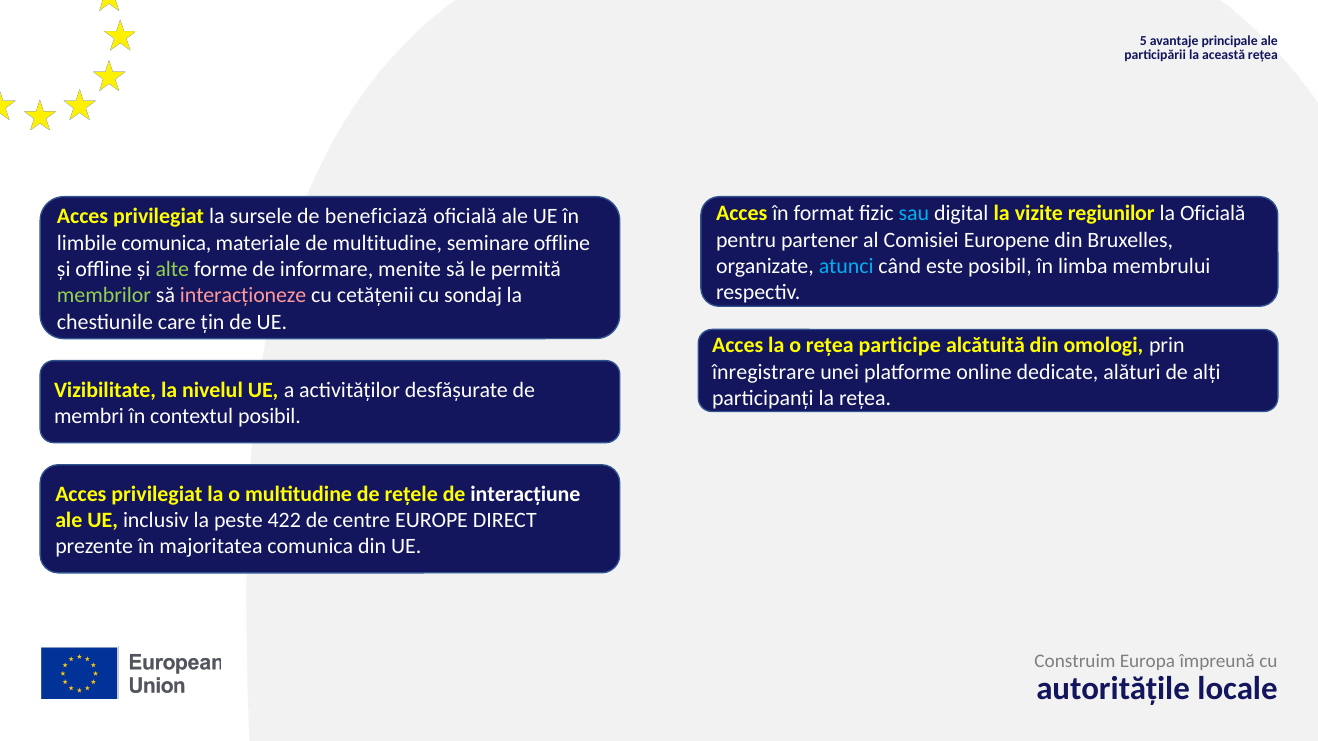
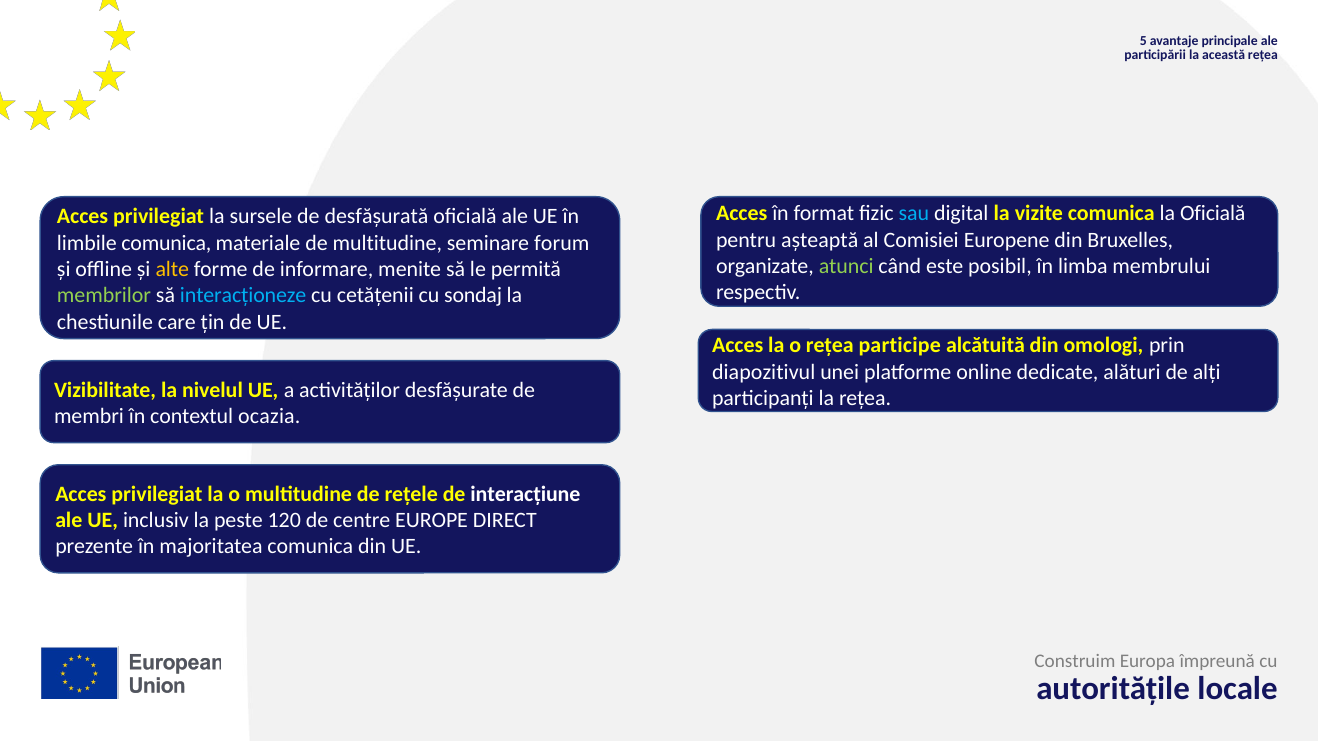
vizite regiunilor: regiunilor -> comunica
beneficiază: beneficiază -> desfășurată
partener: partener -> așteaptă
seminare offline: offline -> forum
atunci colour: light blue -> light green
alte colour: light green -> yellow
interacționeze colour: pink -> light blue
înregistrare: înregistrare -> diapozitivul
contextul posibil: posibil -> ocazia
422: 422 -> 120
